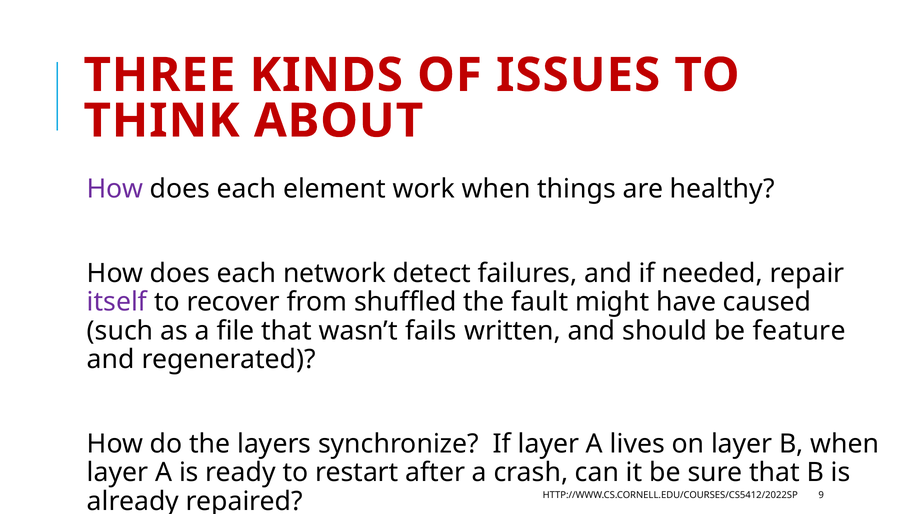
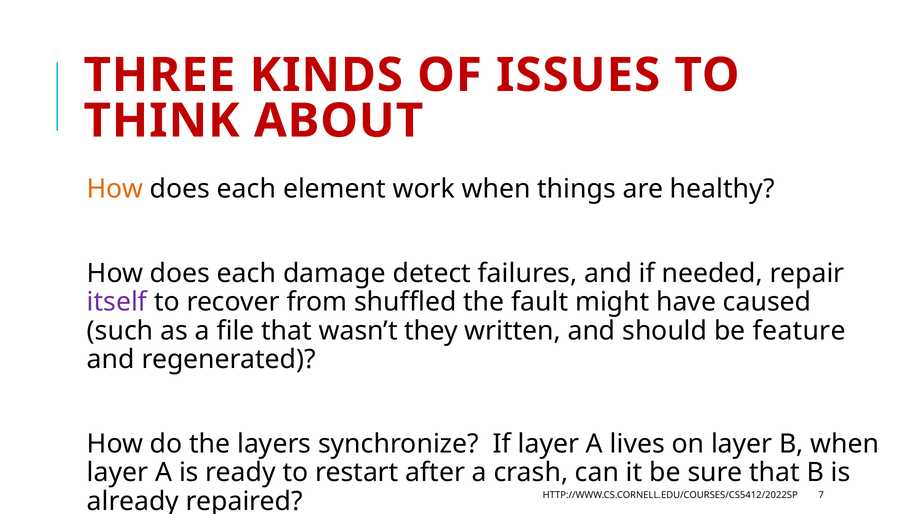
How at (115, 189) colour: purple -> orange
network: network -> damage
fails: fails -> they
9: 9 -> 7
